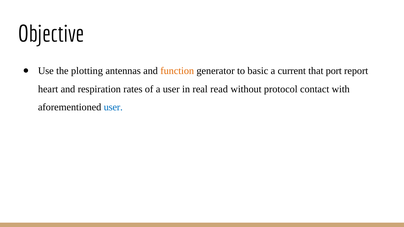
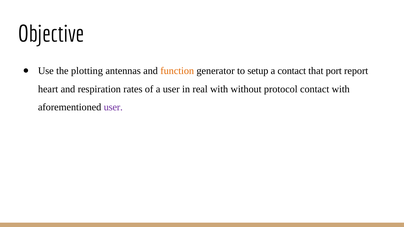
basic: basic -> setup
a current: current -> contact
real read: read -> with
user at (113, 107) colour: blue -> purple
